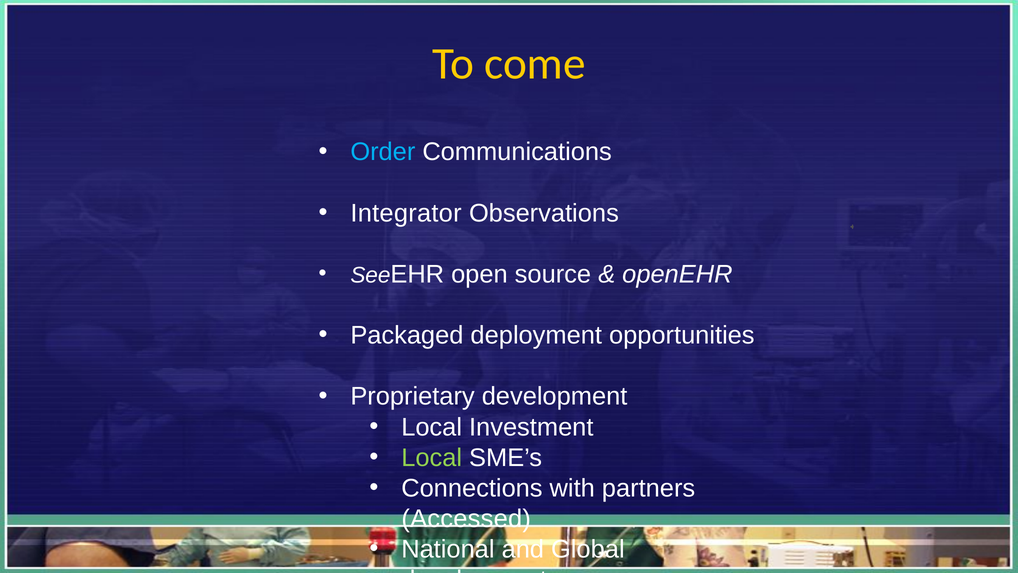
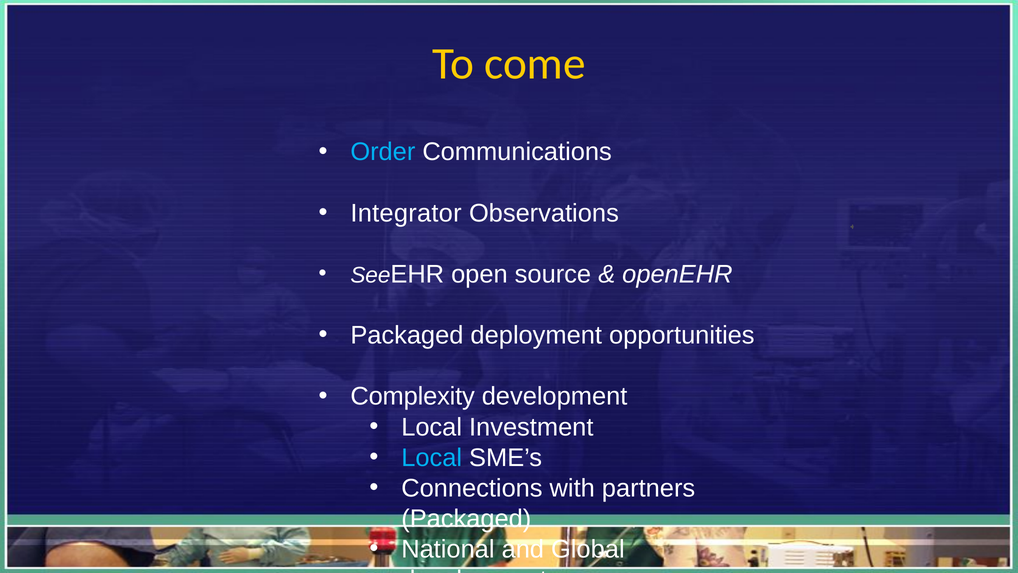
Proprietary: Proprietary -> Complexity
Local at (432, 457) colour: light green -> light blue
Accessed at (466, 518): Accessed -> Packaged
